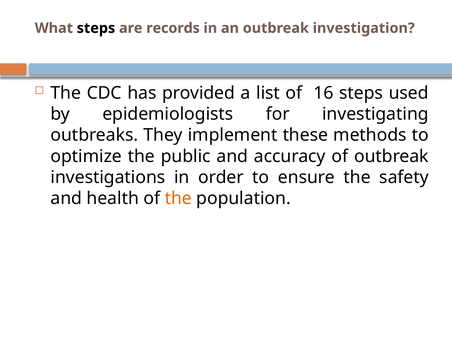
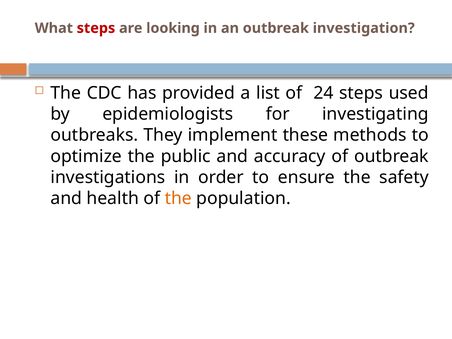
steps at (96, 28) colour: black -> red
records: records -> looking
16: 16 -> 24
